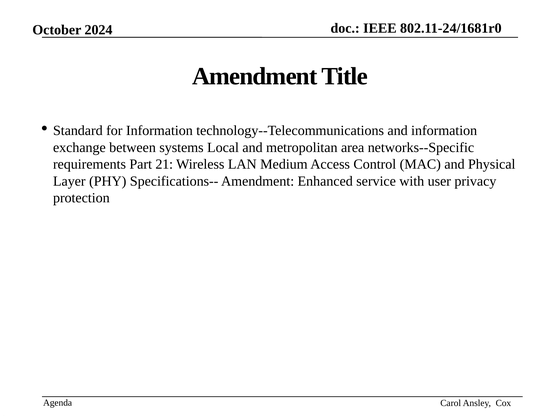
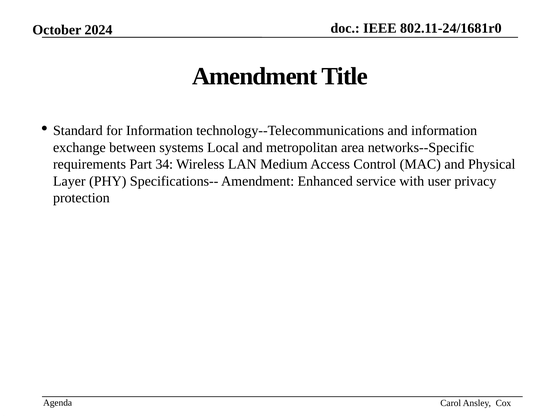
21: 21 -> 34
